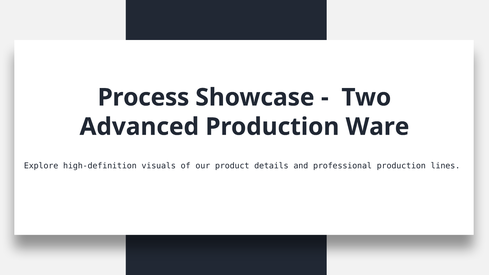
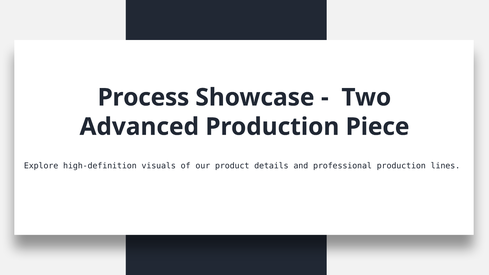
Ware: Ware -> Piece
